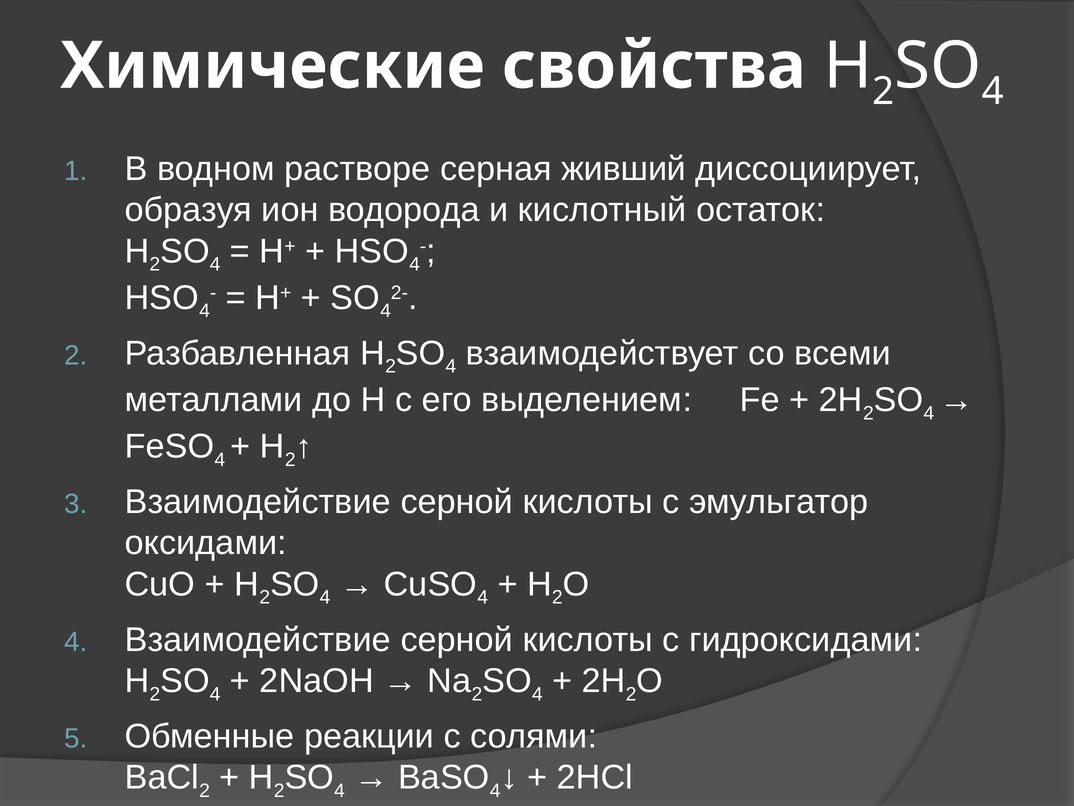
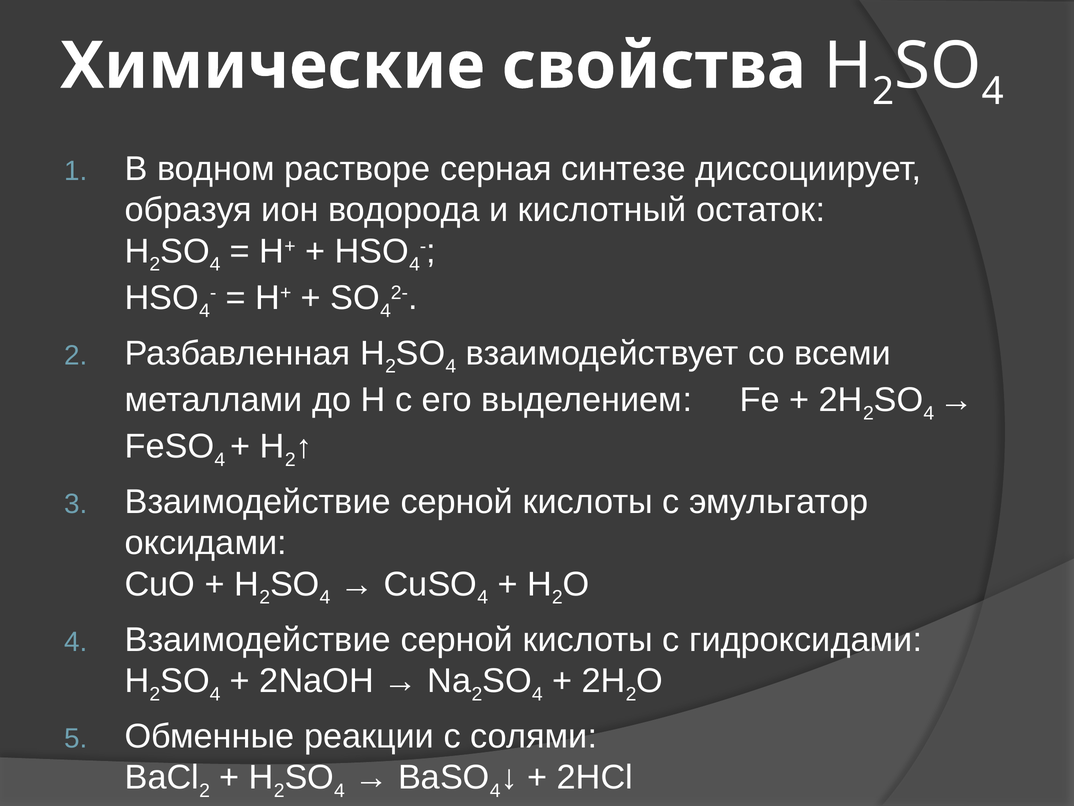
живший: живший -> синтезе
